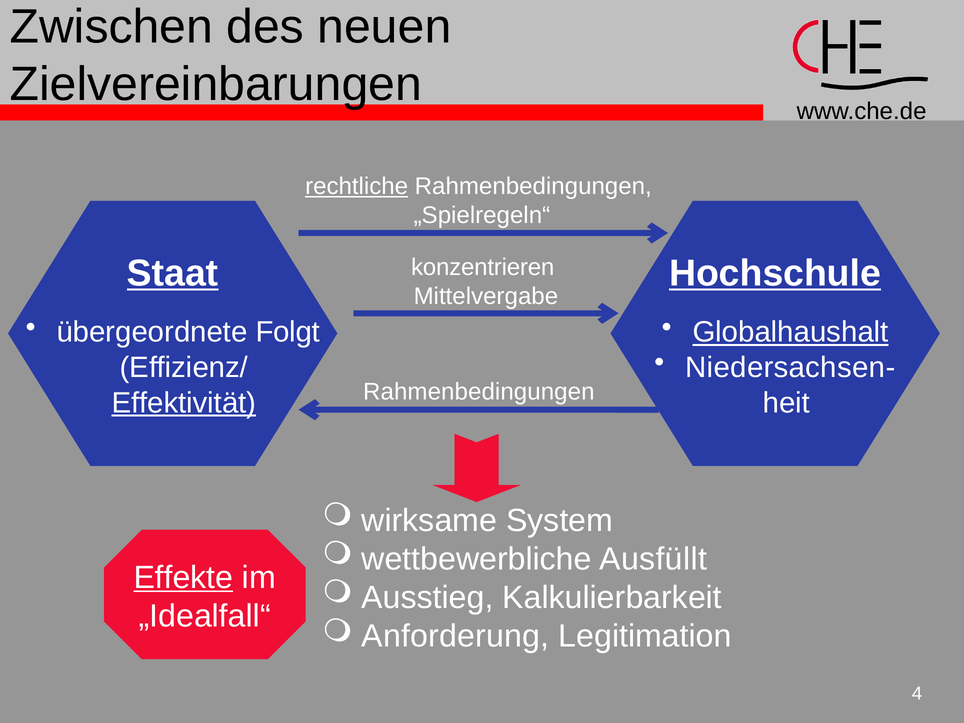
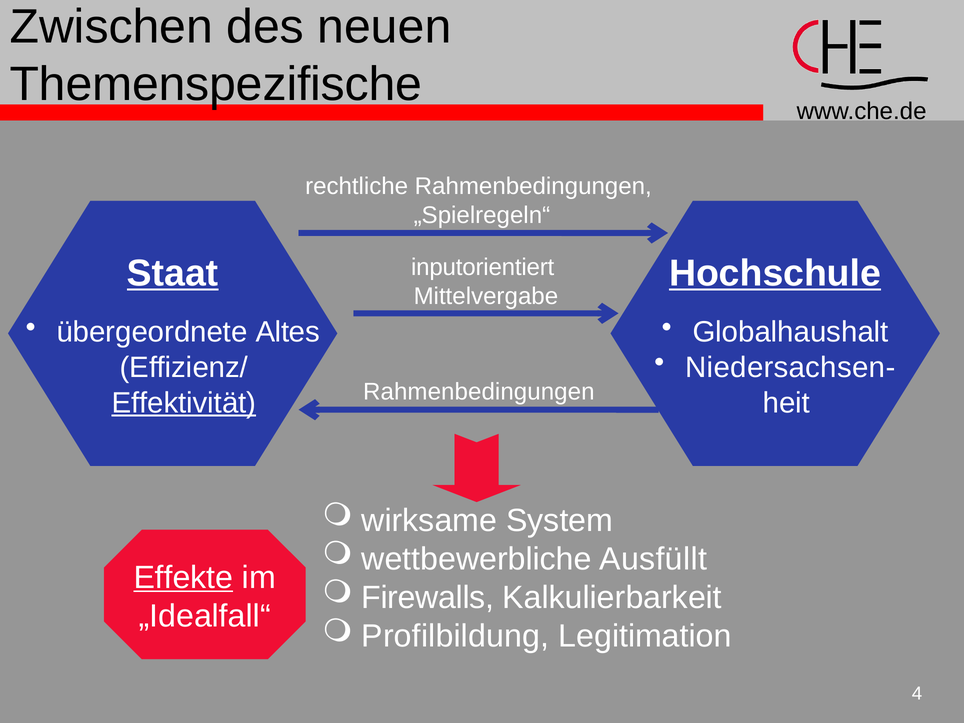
Zielvereinbarungen: Zielvereinbarungen -> Themenspezifische
rechtliche underline: present -> none
konzentrieren: konzentrieren -> inputorientiert
Folgt: Folgt -> Altes
Globalhaushalt underline: present -> none
Ausstieg: Ausstieg -> Firewalls
Anforderung: Anforderung -> Profilbildung
